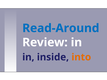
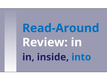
into colour: orange -> blue
